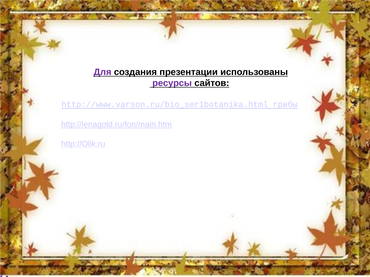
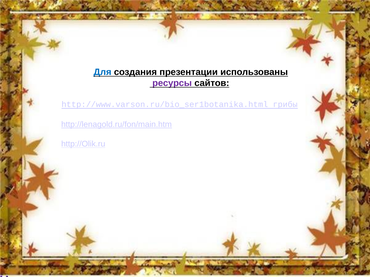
Для colour: purple -> blue
